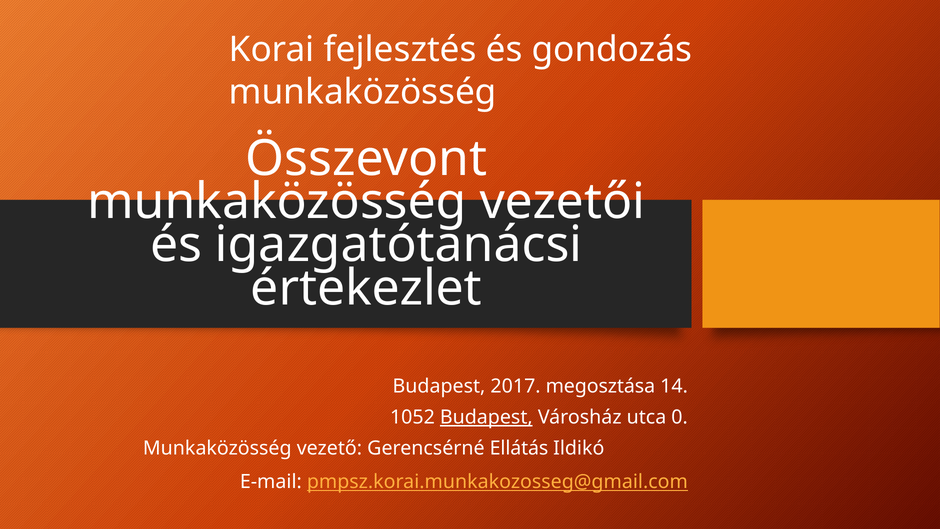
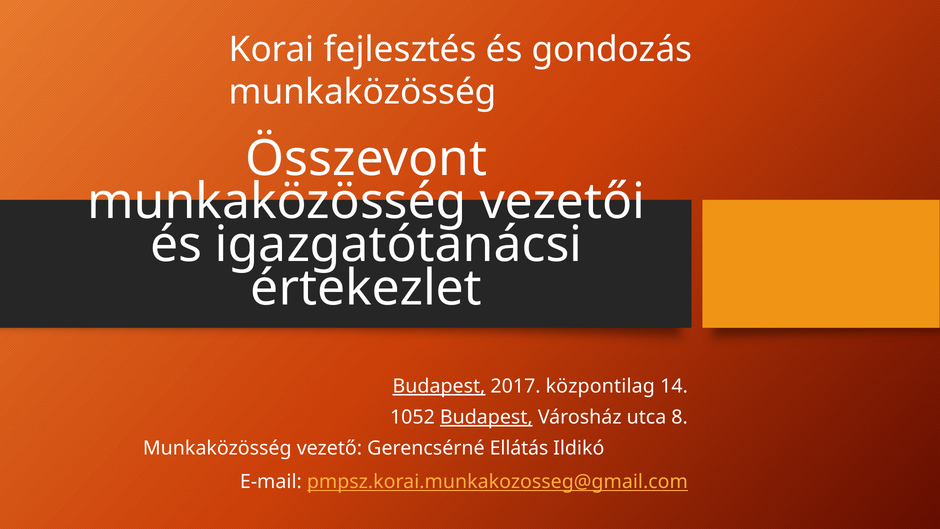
Budapest at (439, 386) underline: none -> present
megosztása: megosztása -> központilag
0: 0 -> 8
